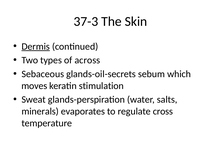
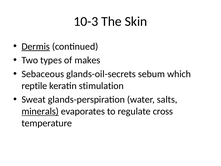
37-3: 37-3 -> 10-3
across: across -> makes
moves: moves -> reptile
minerals underline: none -> present
